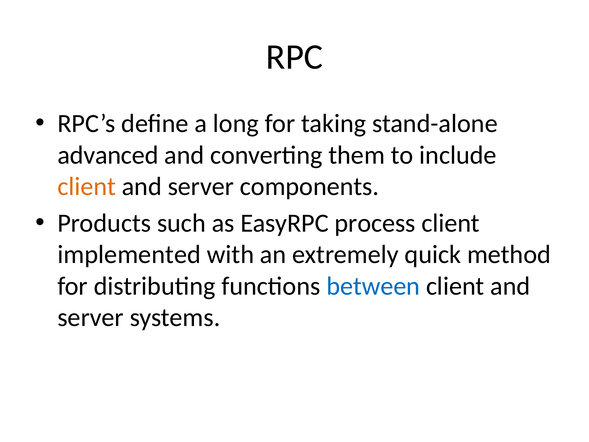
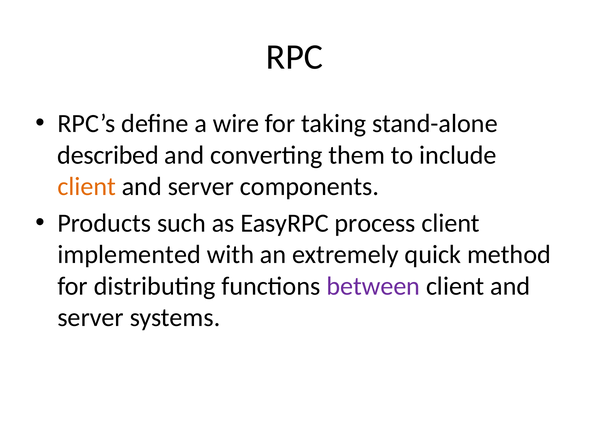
long: long -> wire
advanced: advanced -> described
between colour: blue -> purple
